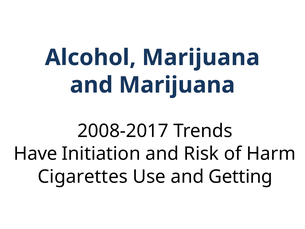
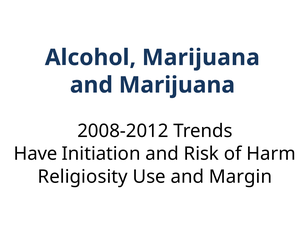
2008-2017: 2008-2017 -> 2008-2012
Cigarettes: Cigarettes -> Religiosity
Getting: Getting -> Margin
